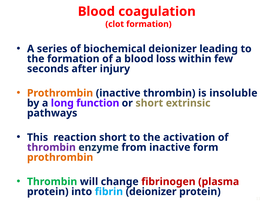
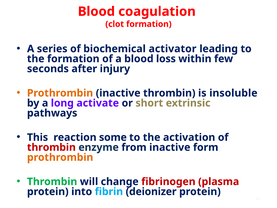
biochemical deionizer: deionizer -> activator
function: function -> activate
reaction short: short -> some
thrombin at (51, 147) colour: purple -> red
